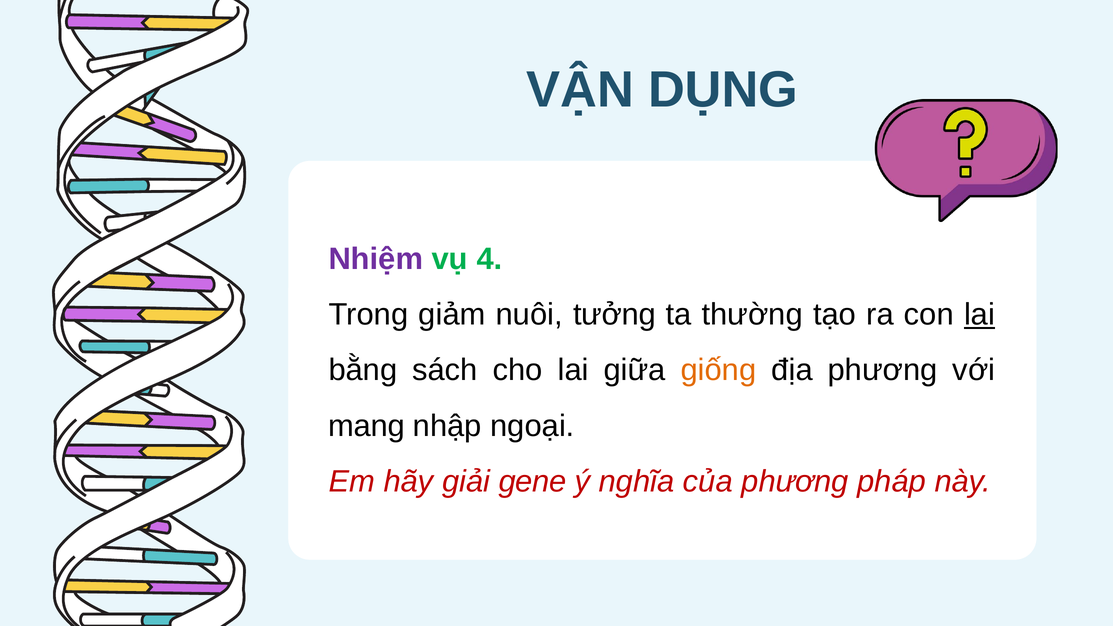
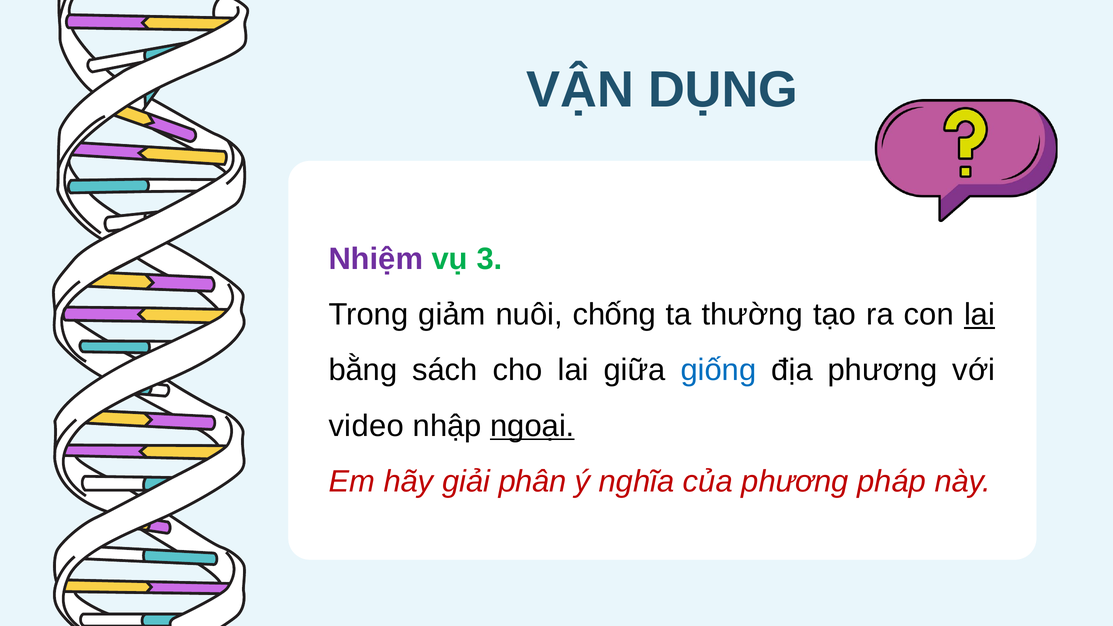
4: 4 -> 3
tưởng: tưởng -> chống
giống colour: orange -> blue
mang: mang -> video
ngoại underline: none -> present
gene: gene -> phân
